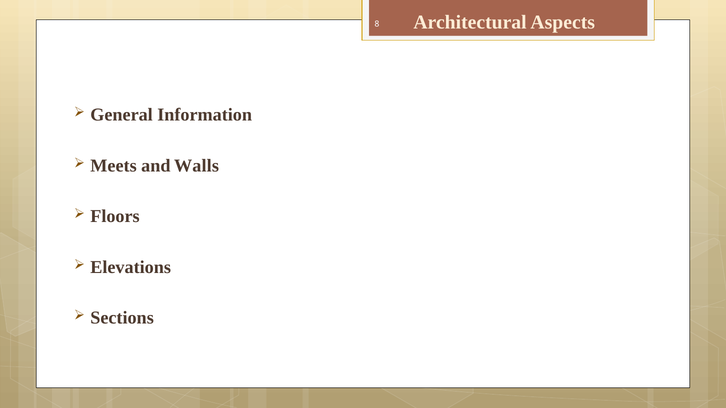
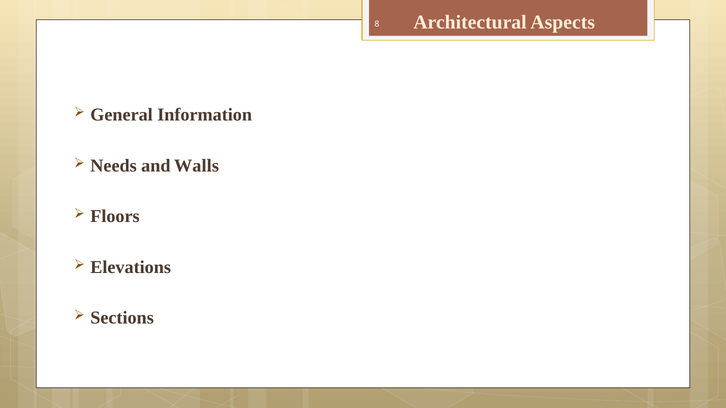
Meets: Meets -> Needs
